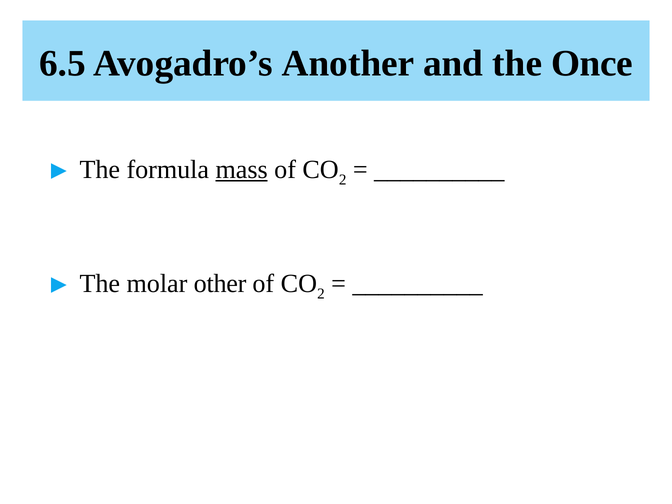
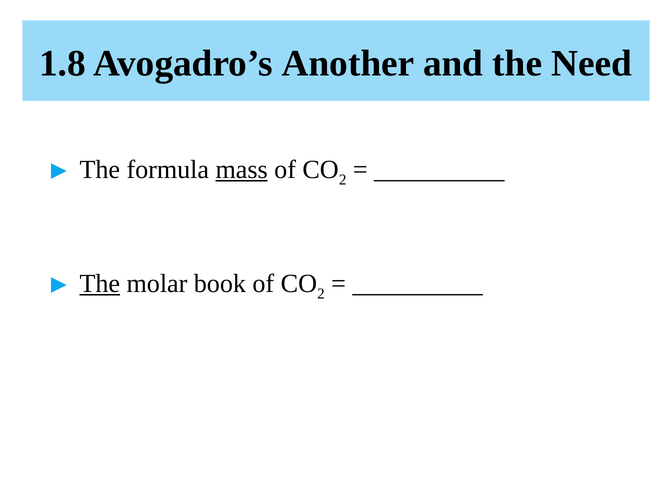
6.5: 6.5 -> 1.8
Once: Once -> Need
The at (100, 284) underline: none -> present
other: other -> book
